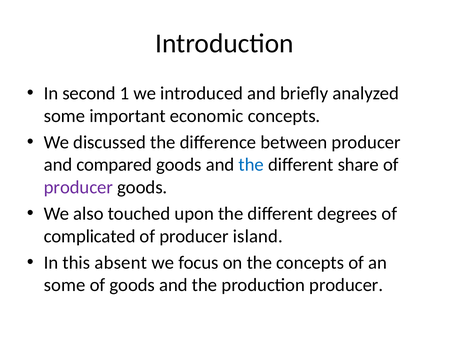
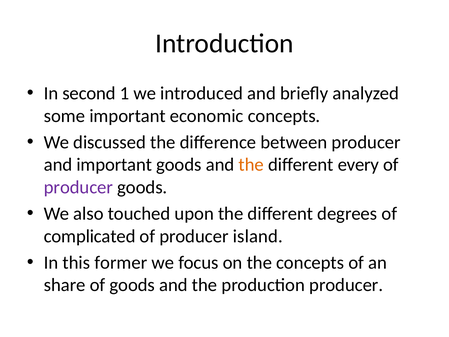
and compared: compared -> important
the at (251, 165) colour: blue -> orange
share: share -> every
absent: absent -> former
some at (65, 285): some -> share
